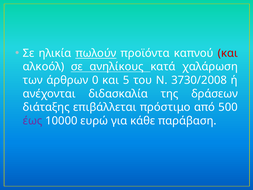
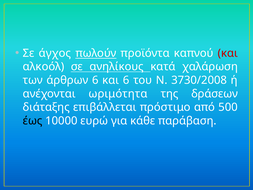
ηλικία: ηλικία -> άγχος
άρθρων 0: 0 -> 6
και 5: 5 -> 6
διδασκαλία: διδασκαλία -> ωριμότητα
έως colour: purple -> black
